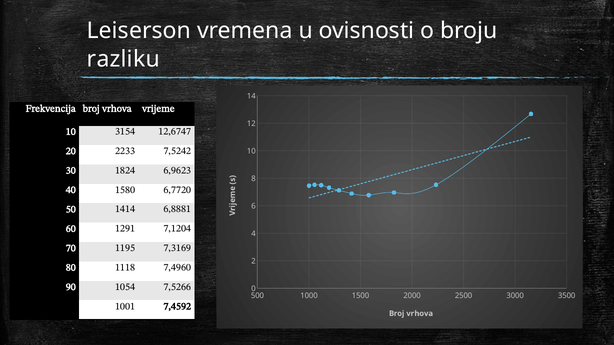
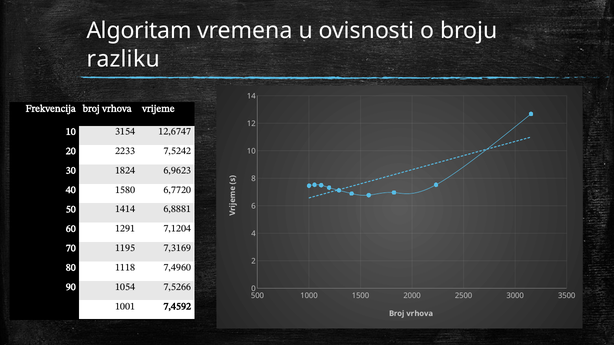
Leiserson: Leiserson -> Algoritam
